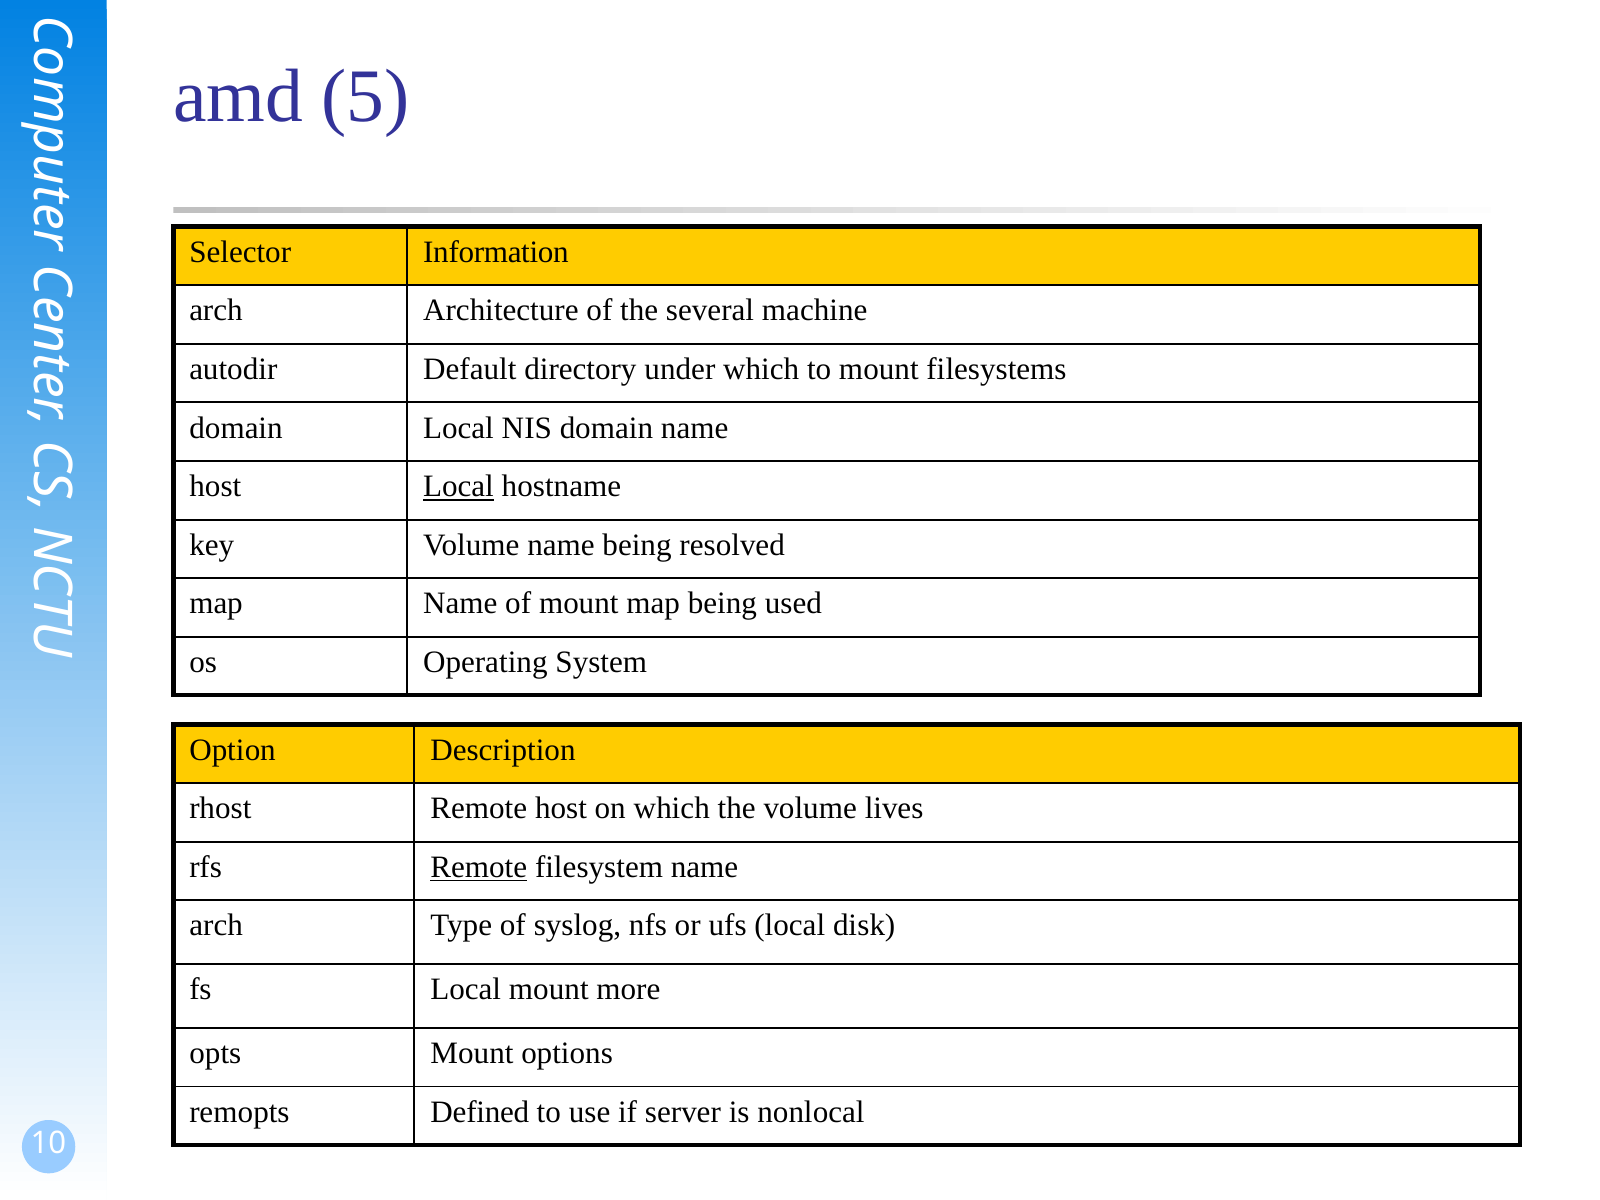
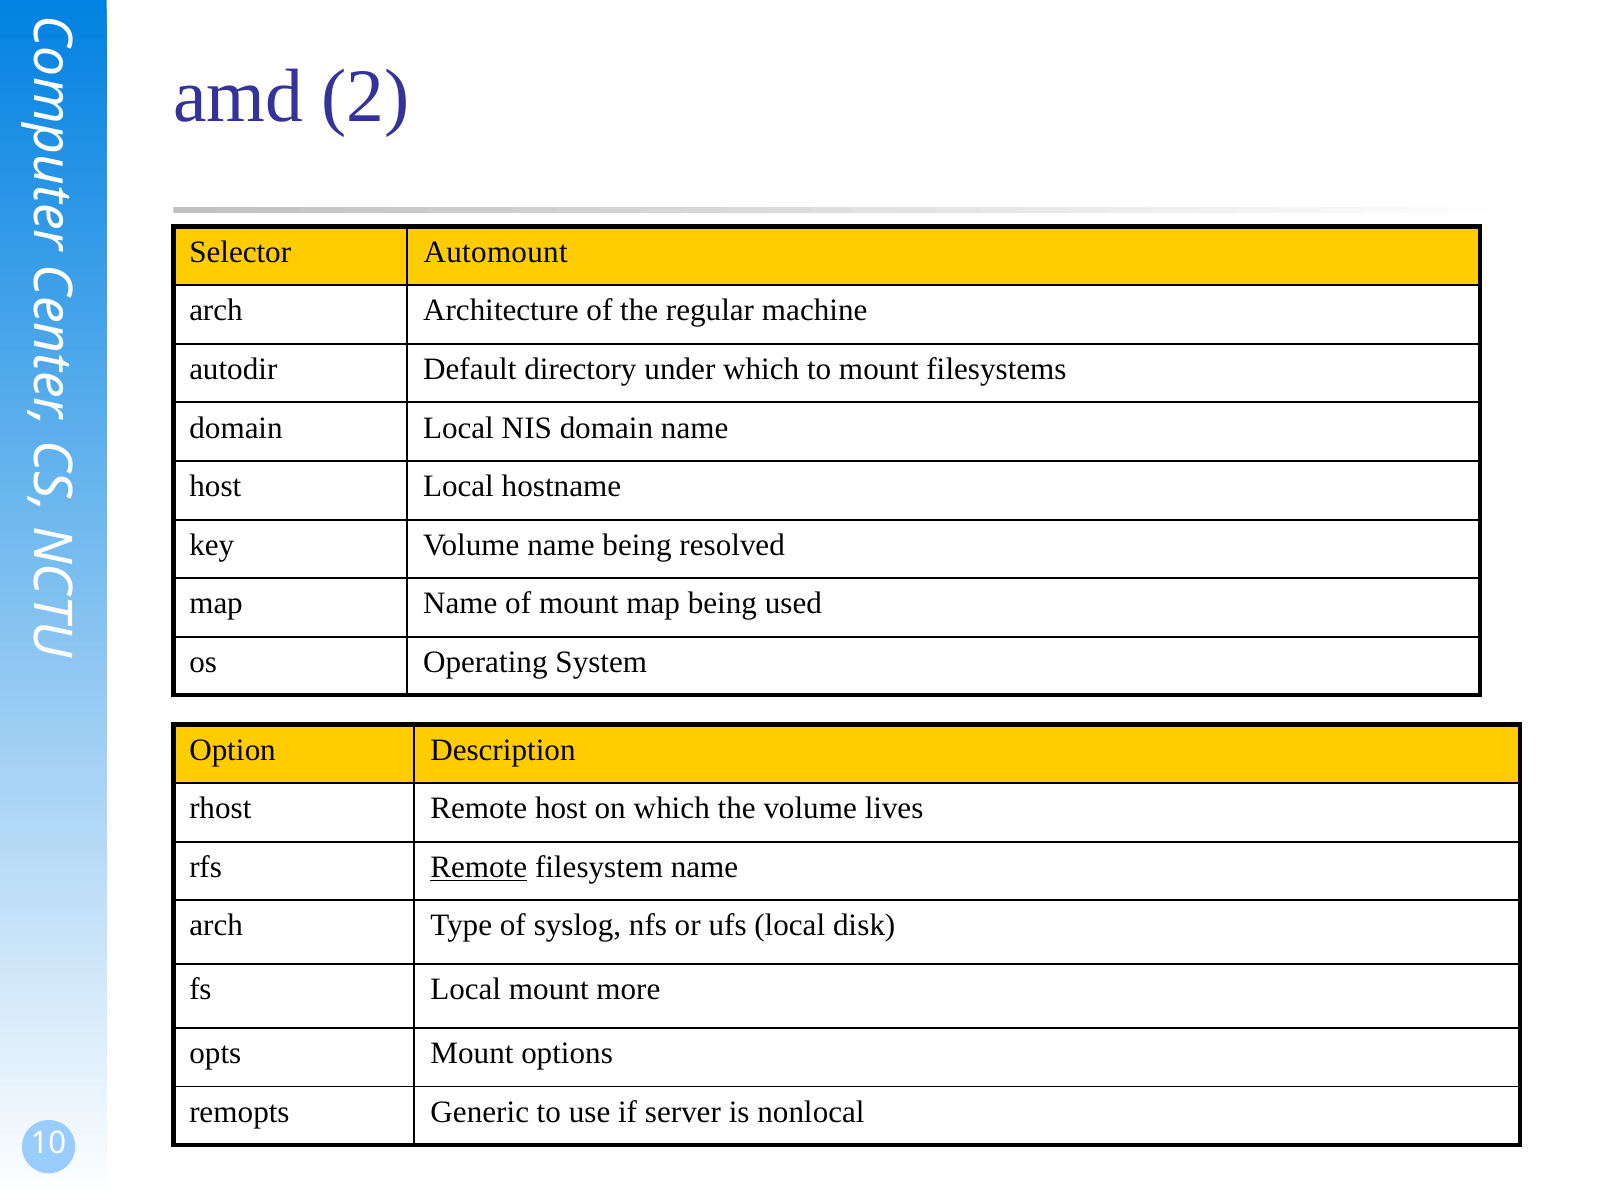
5: 5 -> 2
Information: Information -> Automount
several: several -> regular
Local at (459, 486) underline: present -> none
Defined: Defined -> Generic
